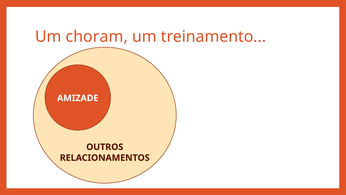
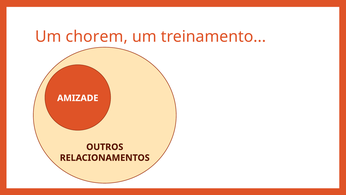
choram: choram -> chorem
